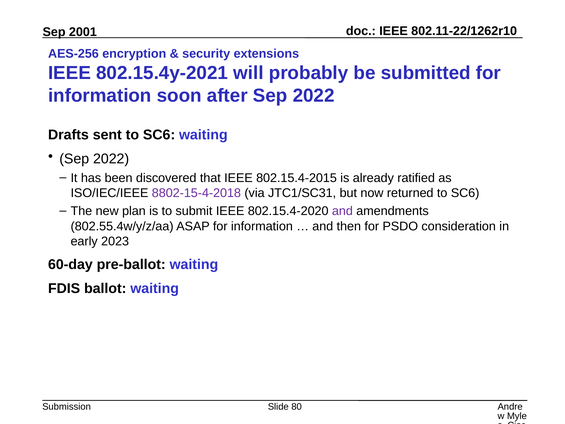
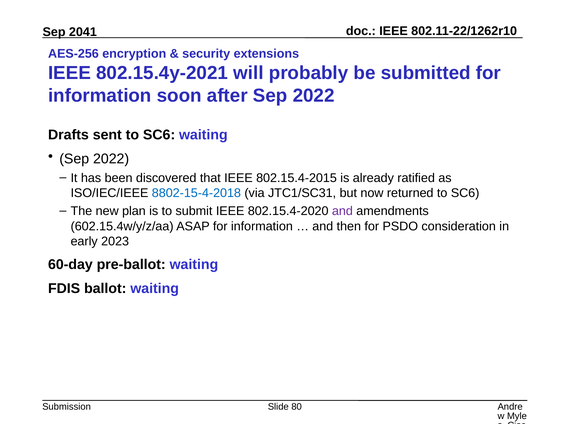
2001: 2001 -> 2041
8802-15-4-2018 colour: purple -> blue
802.55.4w/y/z/aa: 802.55.4w/y/z/aa -> 602.15.4w/y/z/aa
